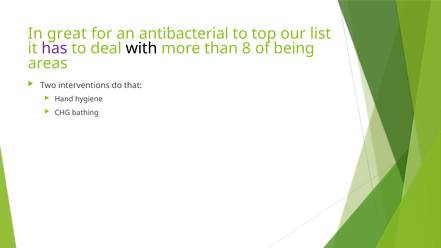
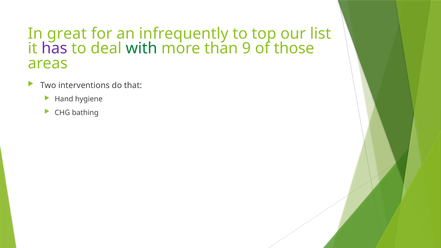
antibacterial: antibacterial -> infrequently
with colour: black -> green
8: 8 -> 9
being: being -> those
